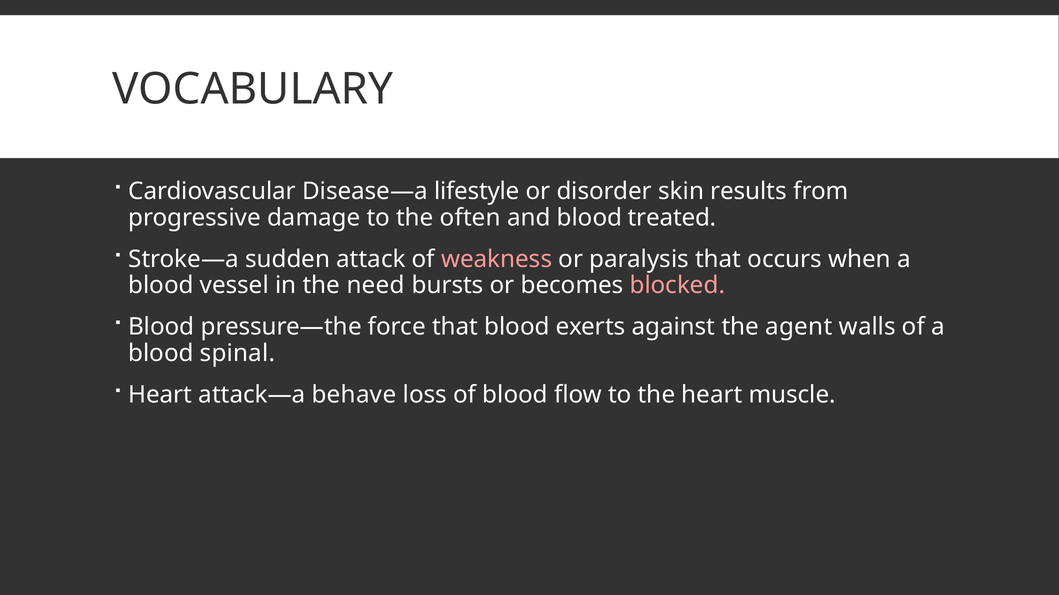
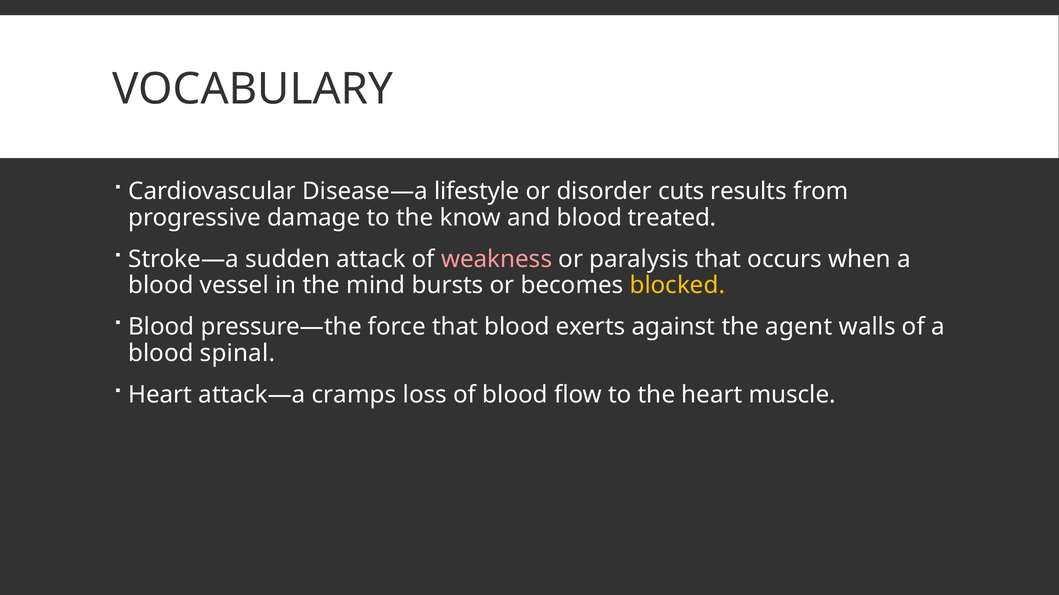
skin: skin -> cuts
often: often -> know
need: need -> mind
blocked colour: pink -> yellow
behave: behave -> cramps
